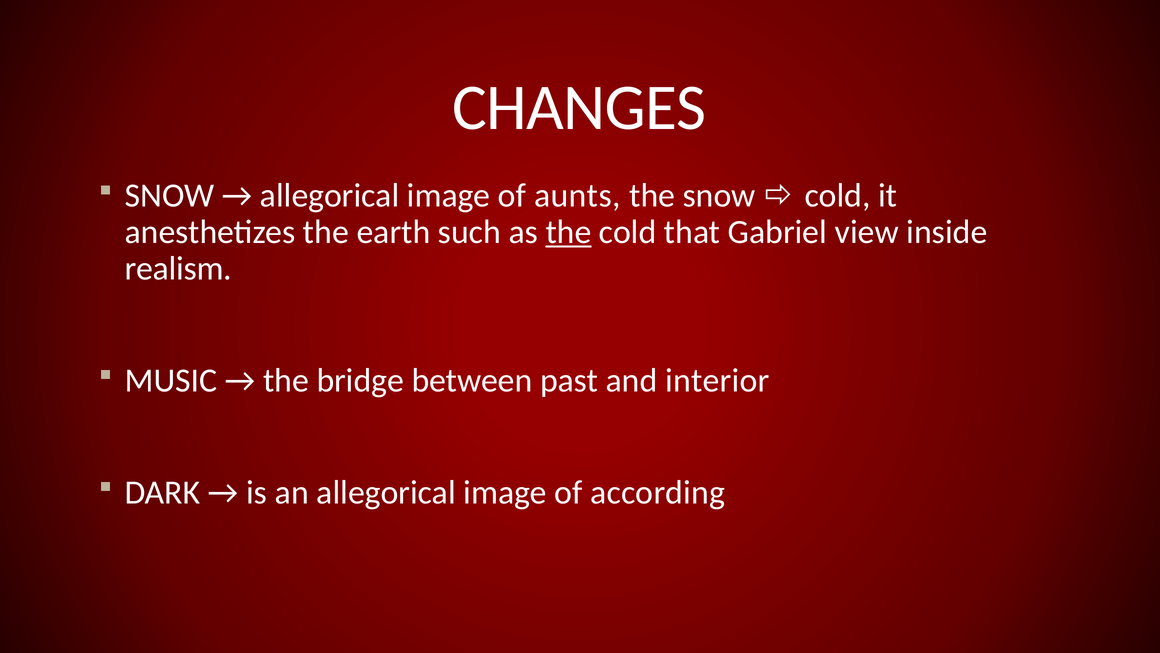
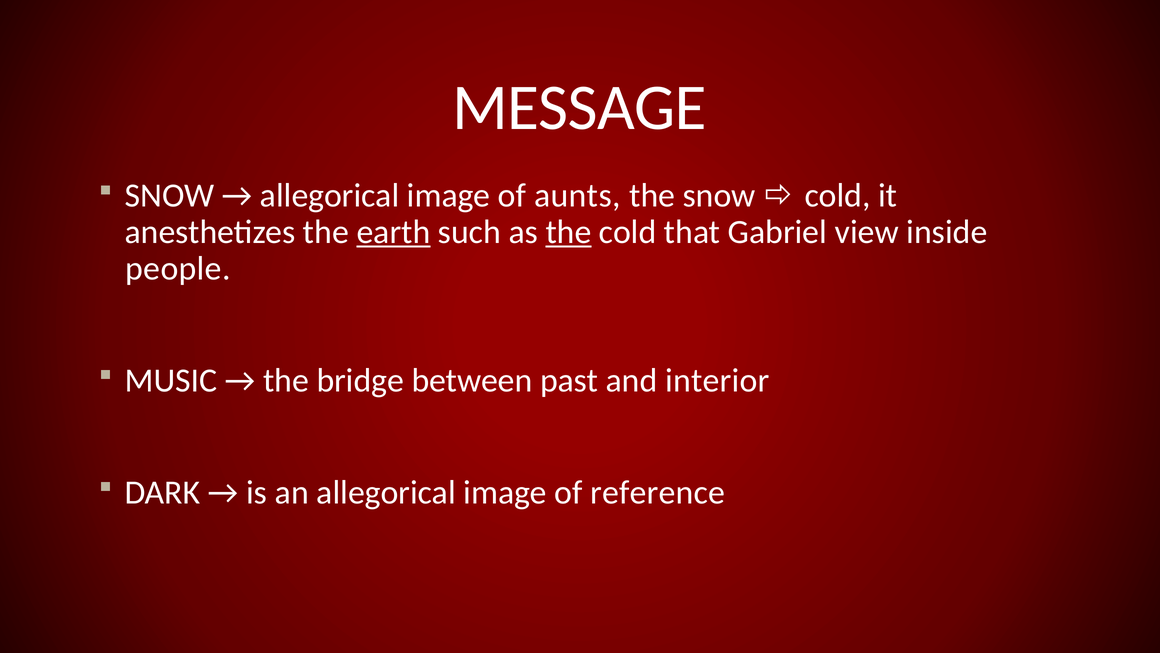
CHANGES: CHANGES -> MESSAGE
earth underline: none -> present
realism: realism -> people
according: according -> reference
